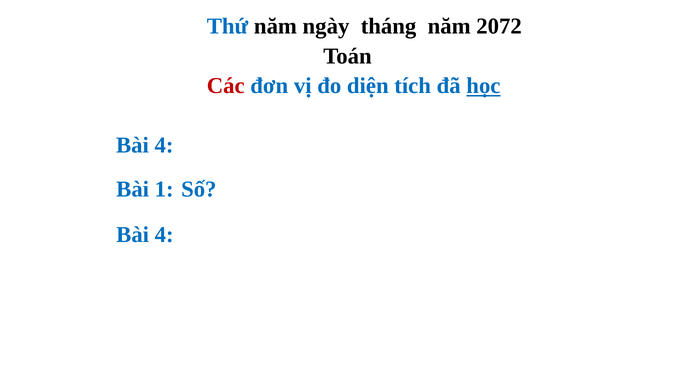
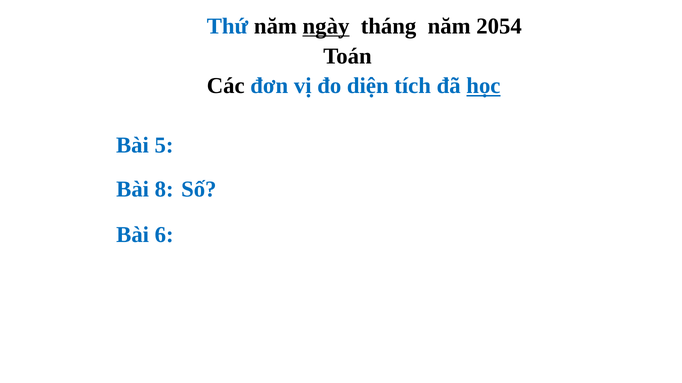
ngày underline: none -> present
2072: 2072 -> 2054
Các colour: red -> black
4 at (164, 146): 4 -> 5
1: 1 -> 8
4 at (164, 235): 4 -> 6
